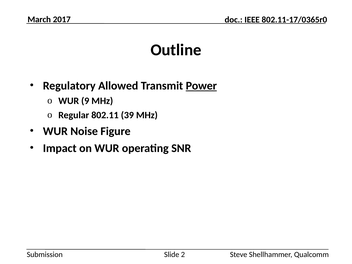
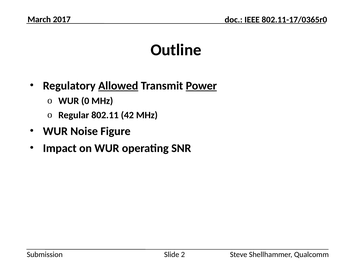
Allowed underline: none -> present
9: 9 -> 0
39: 39 -> 42
